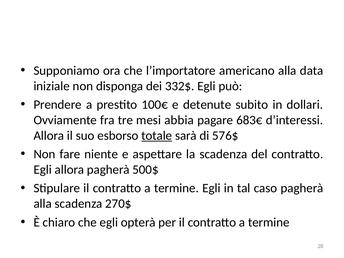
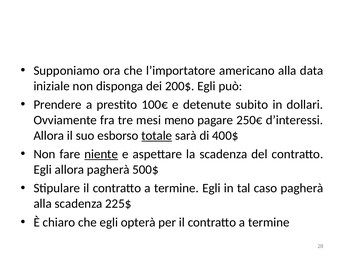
332$: 332$ -> 200$
abbia: abbia -> meno
683€: 683€ -> 250€
576$: 576$ -> 400$
niente underline: none -> present
270$: 270$ -> 225$
